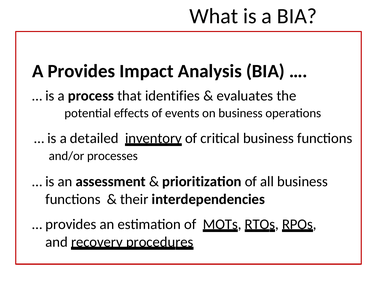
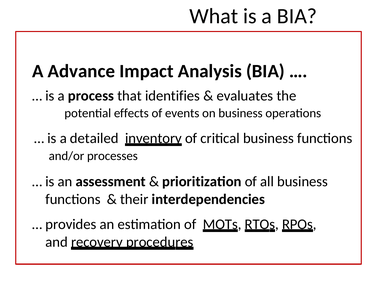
A Provides: Provides -> Advance
